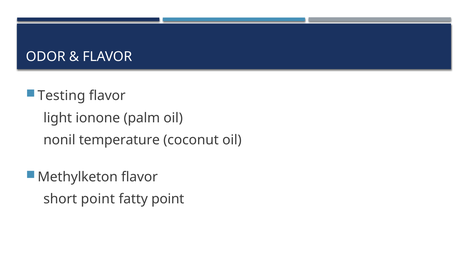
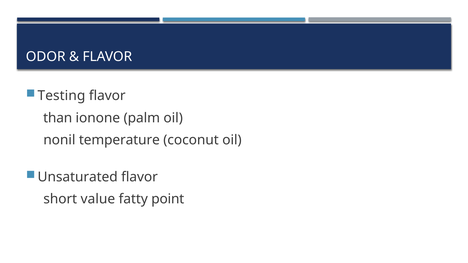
light: light -> than
Methylketon: Methylketon -> Unsaturated
short point: point -> value
